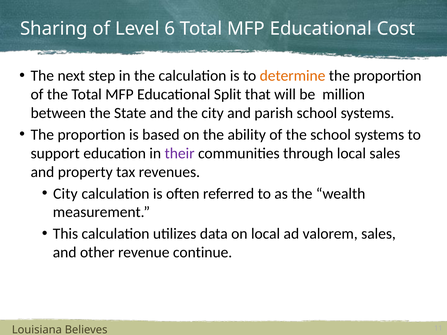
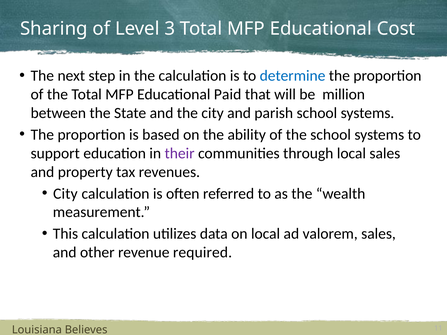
6: 6 -> 3
determine colour: orange -> blue
Split: Split -> Paid
continue: continue -> required
